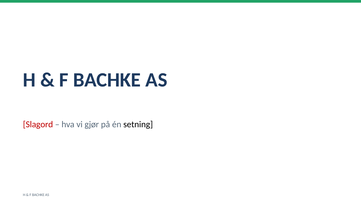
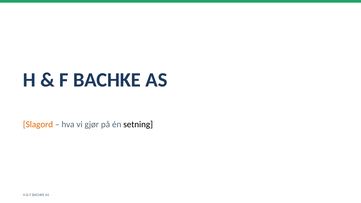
Slagord colour: red -> orange
